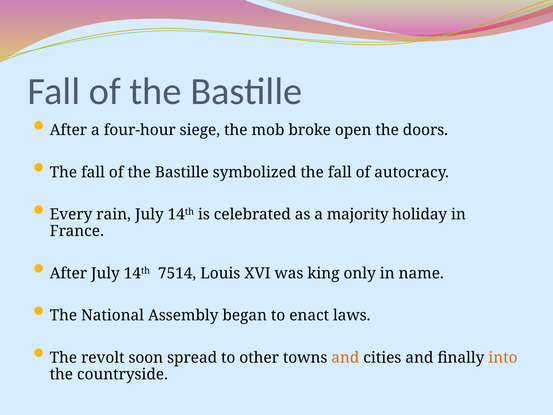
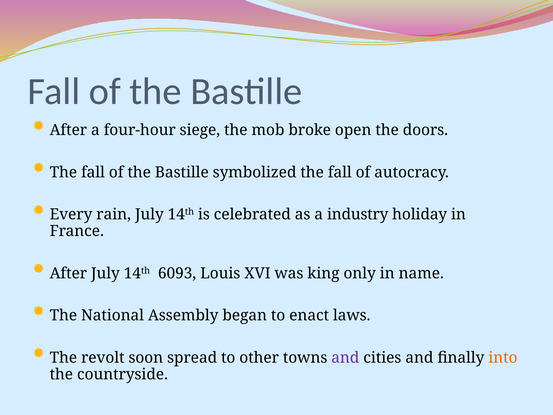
majority: majority -> industry
7514: 7514 -> 6093
and at (345, 358) colour: orange -> purple
